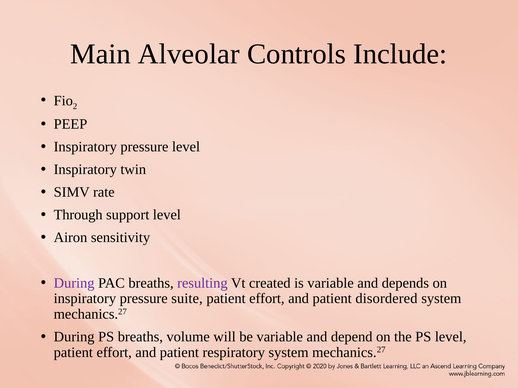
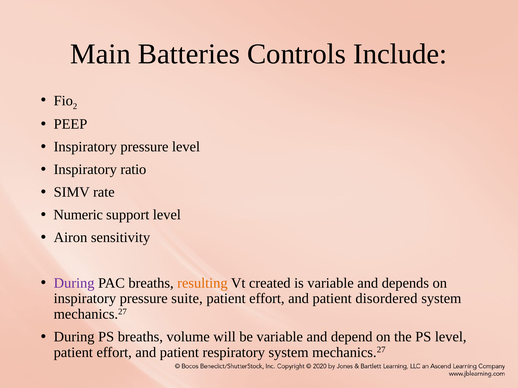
Alveolar: Alveolar -> Batteries
twin: twin -> ratio
Through: Through -> Numeric
resulting colour: purple -> orange
